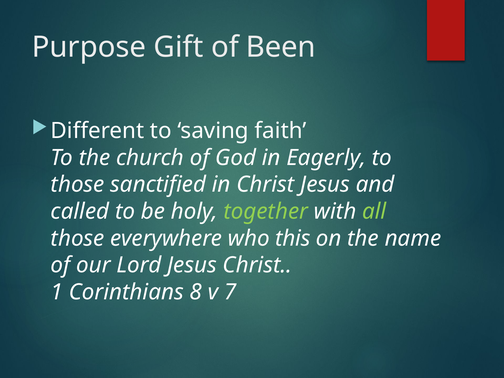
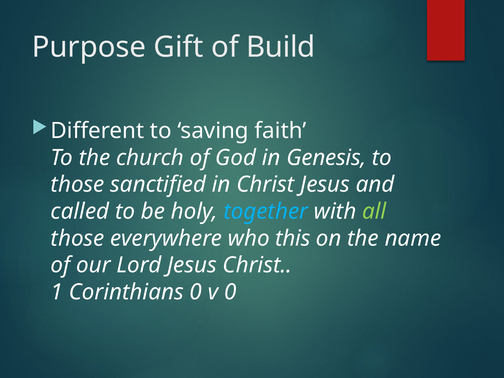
Been: Been -> Build
Eagerly: Eagerly -> Genesis
together colour: light green -> light blue
Corinthians 8: 8 -> 0
v 7: 7 -> 0
